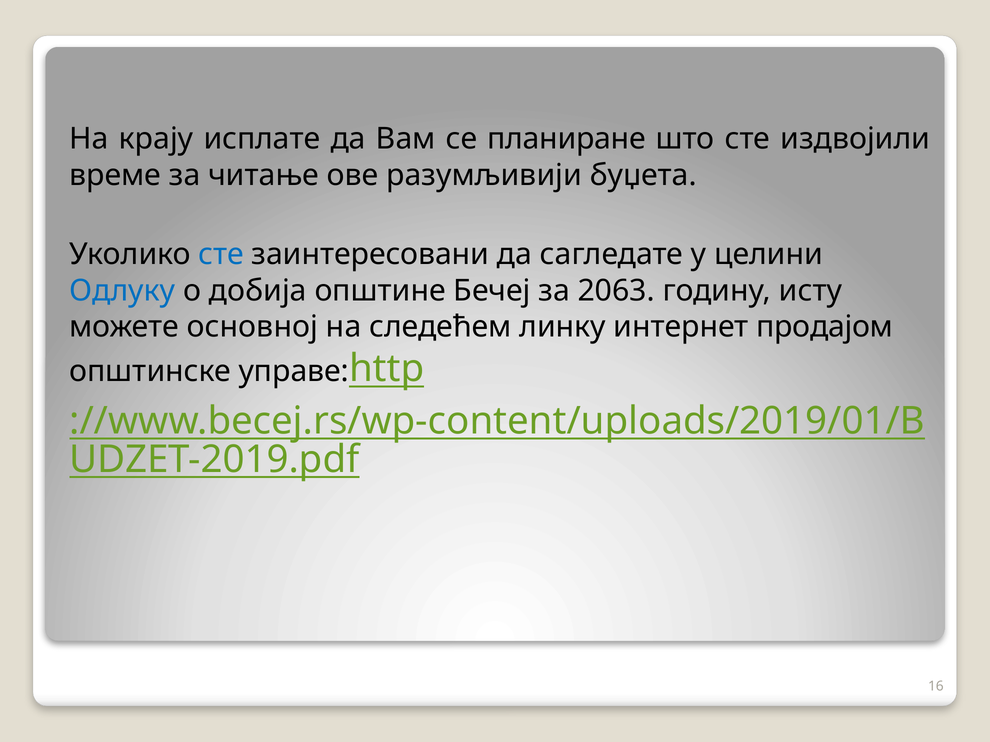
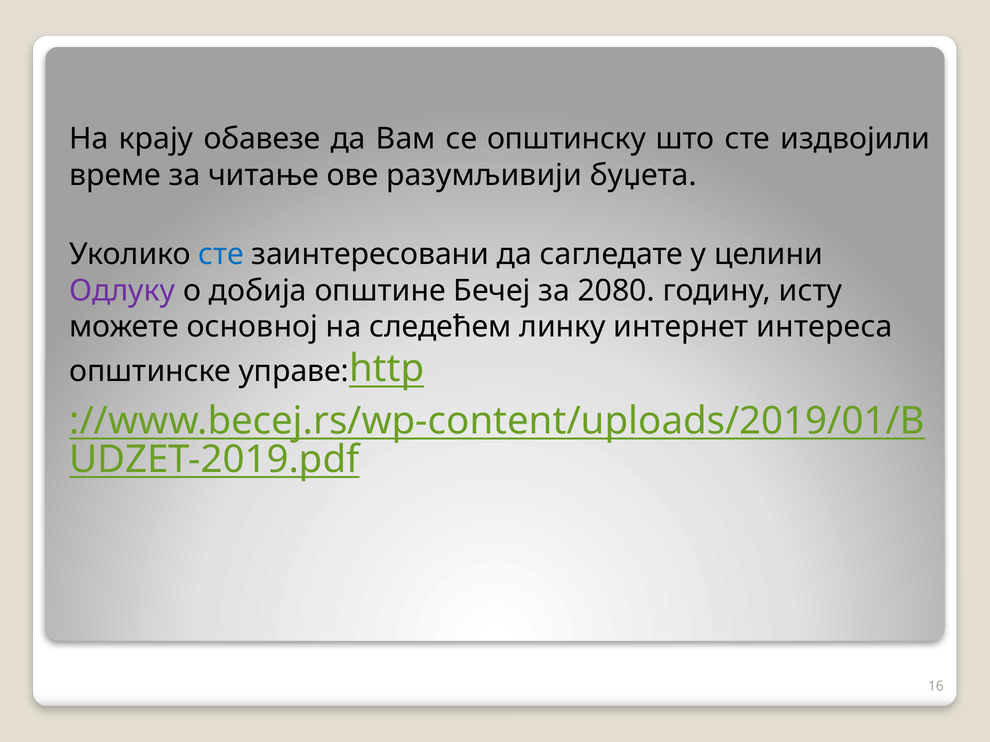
исплате: исплате -> обавезе
планиране: планиране -> општинску
Одлуку colour: blue -> purple
2063: 2063 -> 2080
продајом: продајом -> интереса
